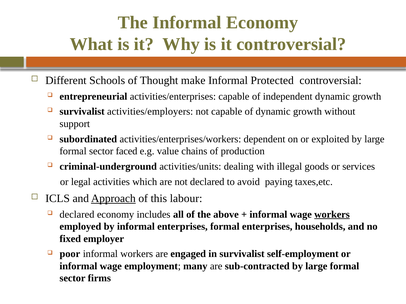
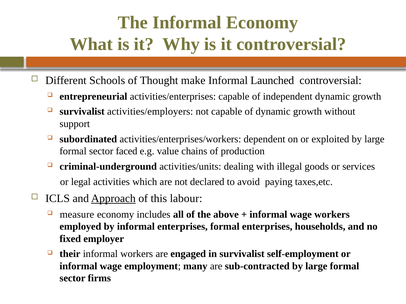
Protected: Protected -> Launched
declared at (77, 215): declared -> measure
workers at (332, 215) underline: present -> none
poor: poor -> their
